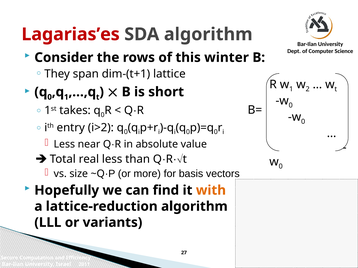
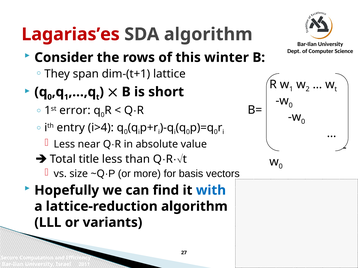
takes: takes -> error
i>2: i>2 -> i>4
real: real -> title
with colour: orange -> blue
